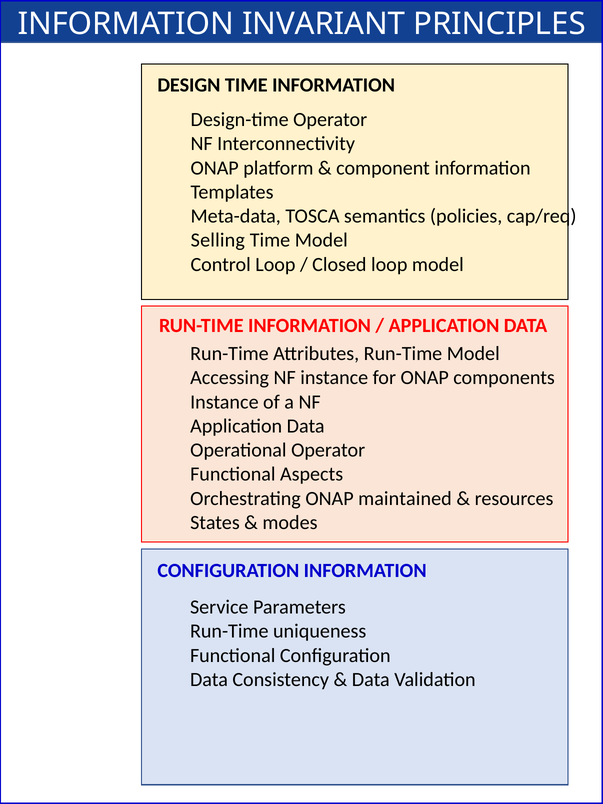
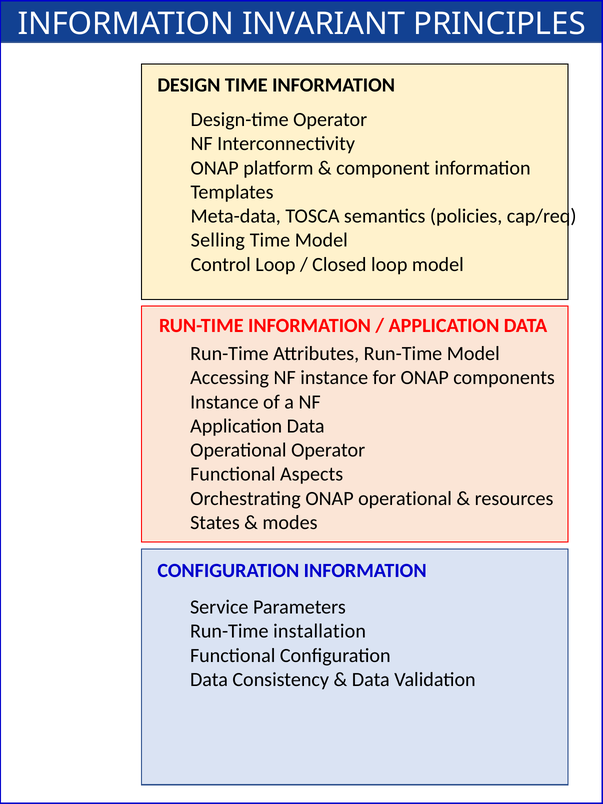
ONAP maintained: maintained -> operational
uniqueness: uniqueness -> installation
